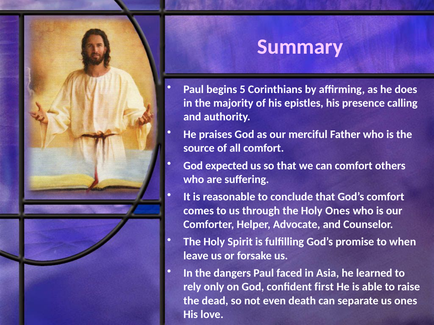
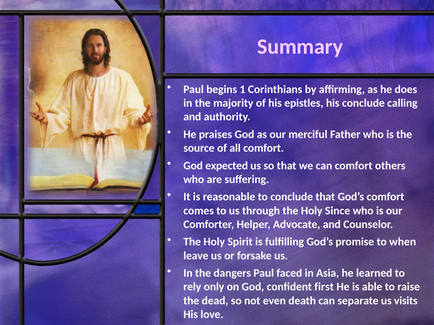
5: 5 -> 1
his presence: presence -> conclude
Holy Ones: Ones -> Since
us ones: ones -> visits
